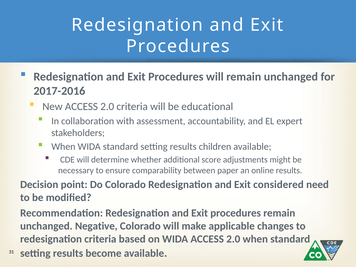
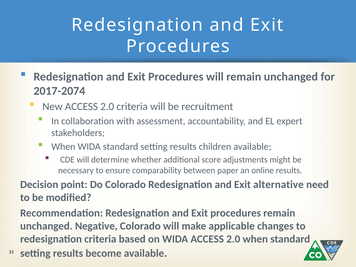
2017-2016: 2017-2016 -> 2017-2074
educational: educational -> recruitment
considered: considered -> alternative
